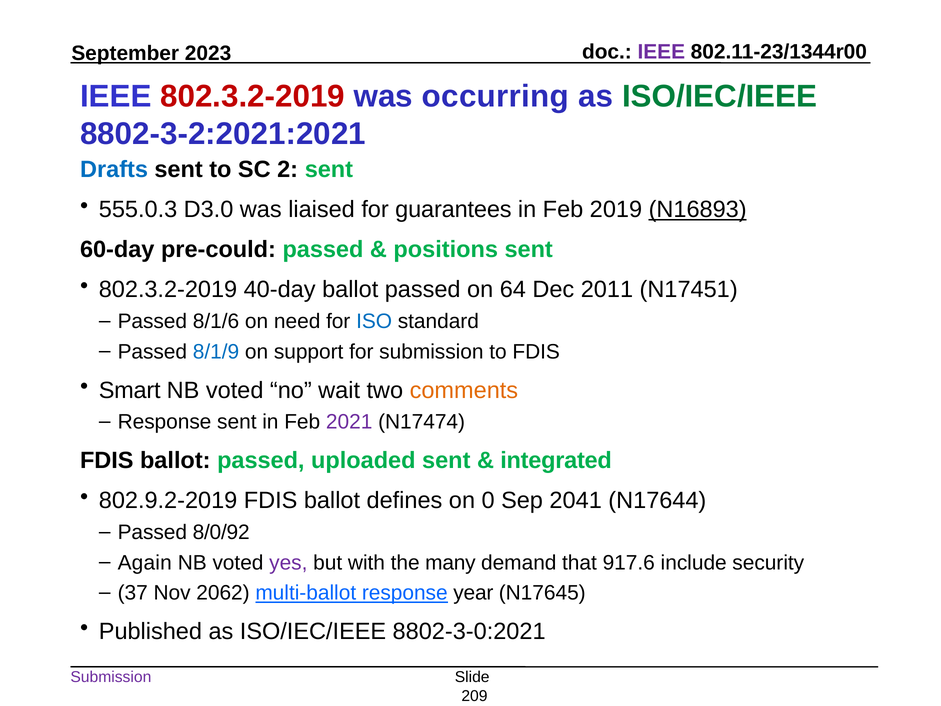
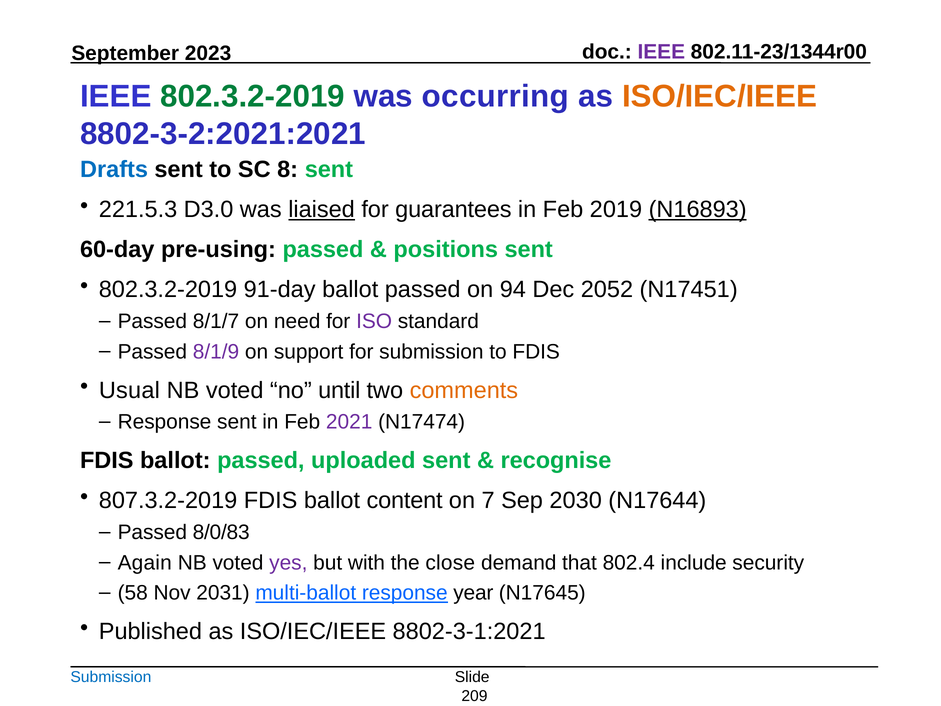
802.3.2-2019 at (253, 96) colour: red -> green
ISO/IEC/IEEE at (720, 96) colour: green -> orange
2: 2 -> 8
555.0.3: 555.0.3 -> 221.5.3
liaised underline: none -> present
pre-could: pre-could -> pre-using
40-day: 40-day -> 91-day
64: 64 -> 94
2011: 2011 -> 2052
8/1/6: 8/1/6 -> 8/1/7
ISO colour: blue -> purple
8/1/9 colour: blue -> purple
Smart: Smart -> Usual
wait: wait -> until
integrated: integrated -> recognise
802.9.2-2019: 802.9.2-2019 -> 807.3.2-2019
defines: defines -> content
0: 0 -> 7
2041: 2041 -> 2030
8/0/92: 8/0/92 -> 8/0/83
many: many -> close
917.6: 917.6 -> 802.4
37: 37 -> 58
2062: 2062 -> 2031
8802-3-0:2021: 8802-3-0:2021 -> 8802-3-1:2021
Submission at (111, 677) colour: purple -> blue
